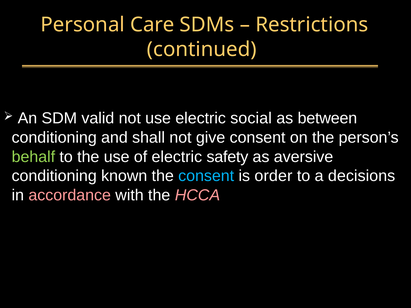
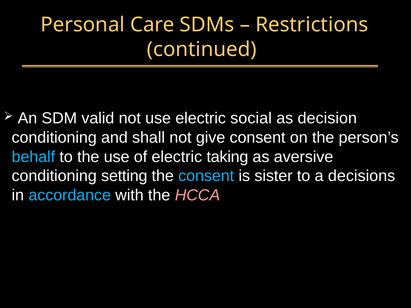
between: between -> decision
behalf colour: light green -> light blue
safety: safety -> taking
known: known -> setting
order: order -> sister
accordance colour: pink -> light blue
